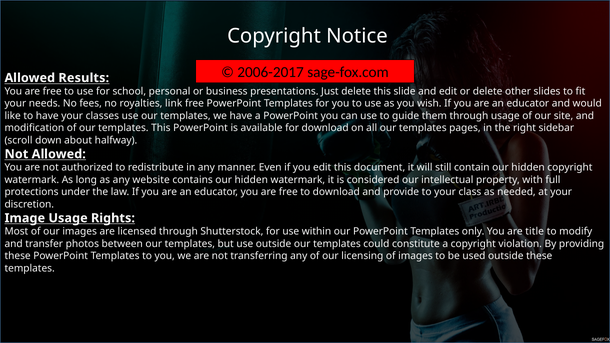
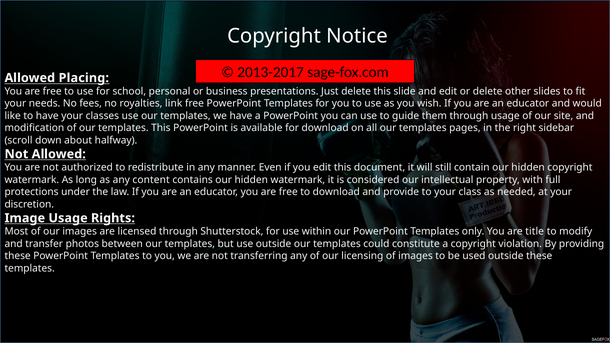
2006-2017: 2006-2017 -> 2013-2017
Results: Results -> Placing
website: website -> content
